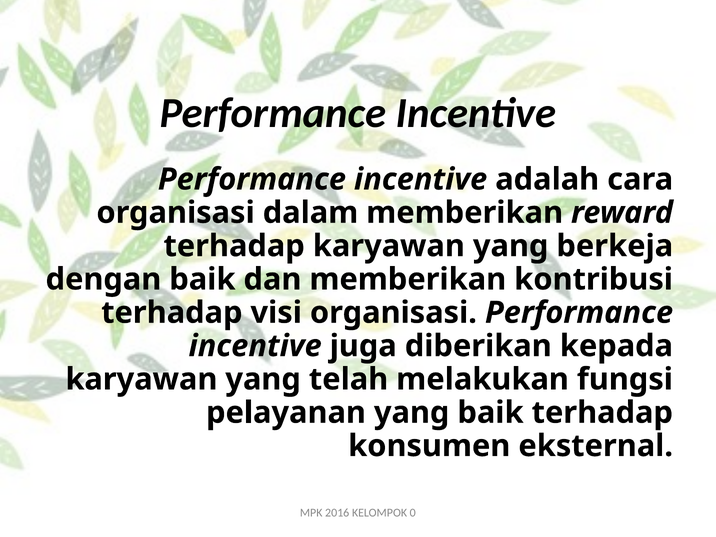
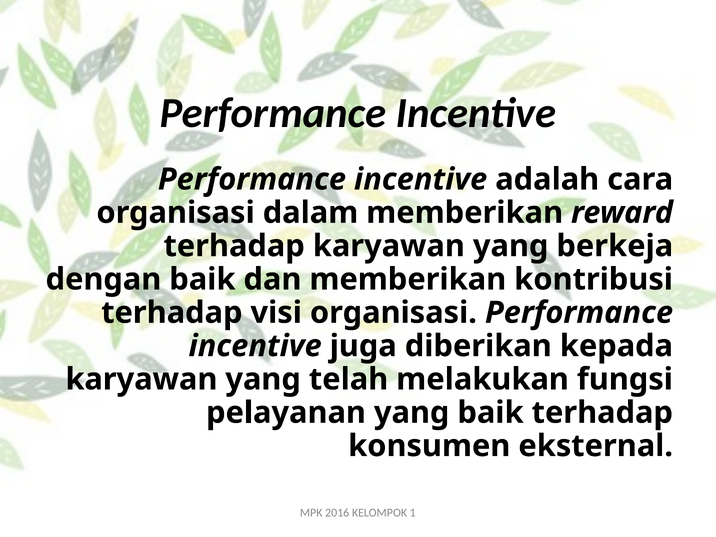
0: 0 -> 1
